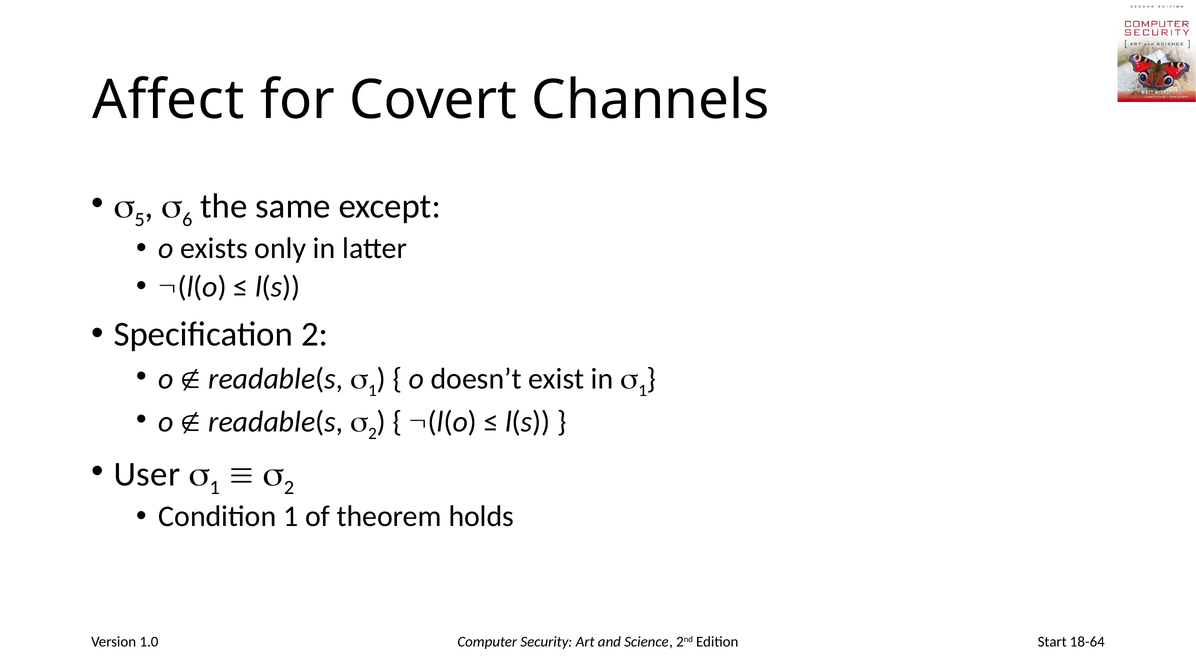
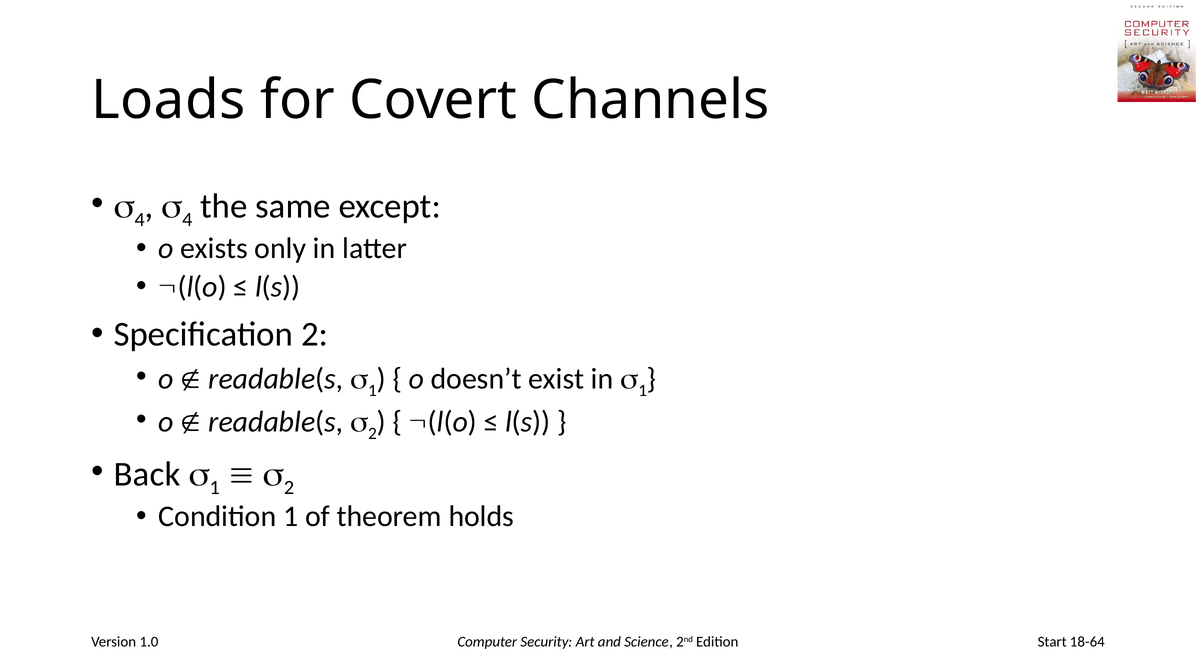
Affect: Affect -> Loads
5 at (140, 220): 5 -> 4
6 at (187, 220): 6 -> 4
User: User -> Back
